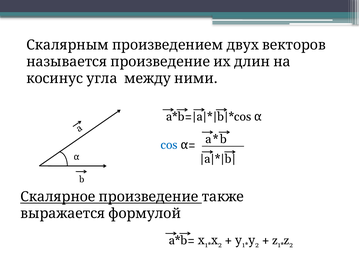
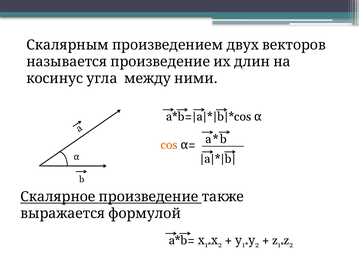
cos colour: blue -> orange
